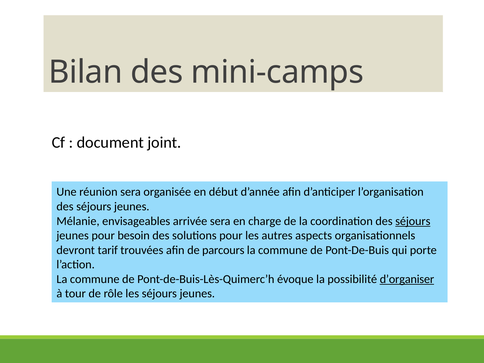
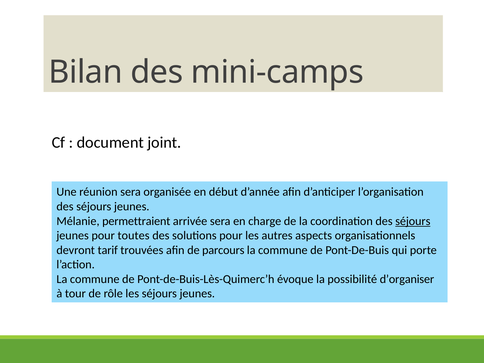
envisageables: envisageables -> permettraient
besoin: besoin -> toutes
d’organiser underline: present -> none
